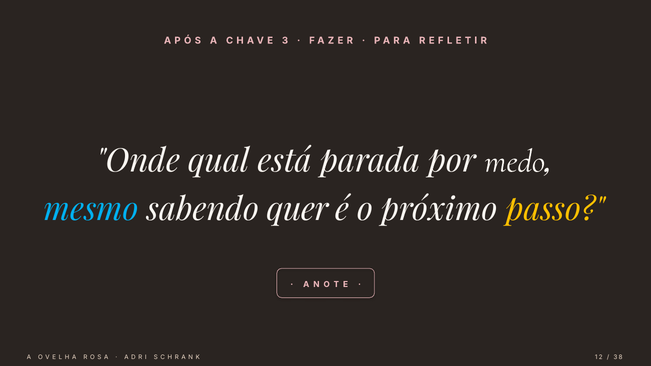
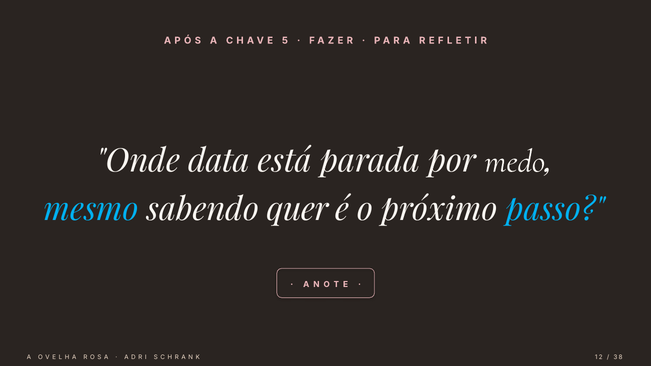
3: 3 -> 5
qual: qual -> data
passo colour: yellow -> light blue
